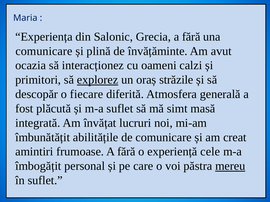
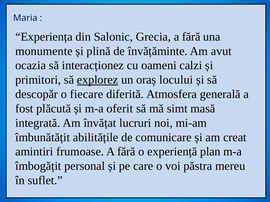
comunicare at (44, 51): comunicare -> monumente
străzile: străzile -> locului
m-a suflet: suflet -> oferit
cele: cele -> plan
mereu underline: present -> none
